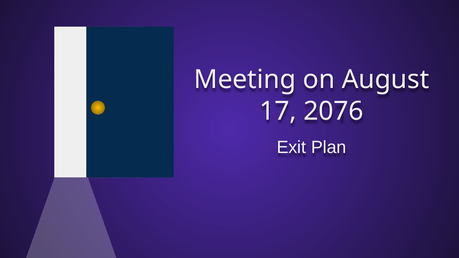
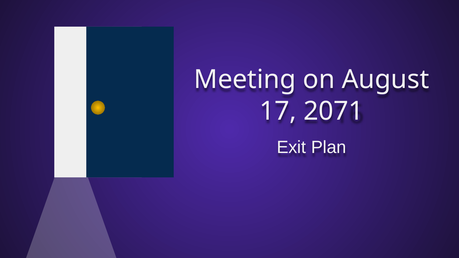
2076: 2076 -> 2071
